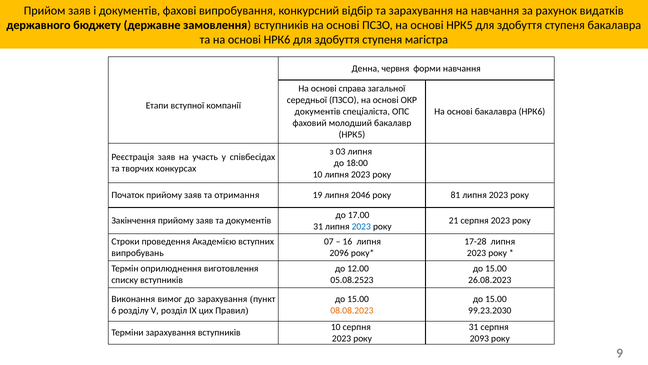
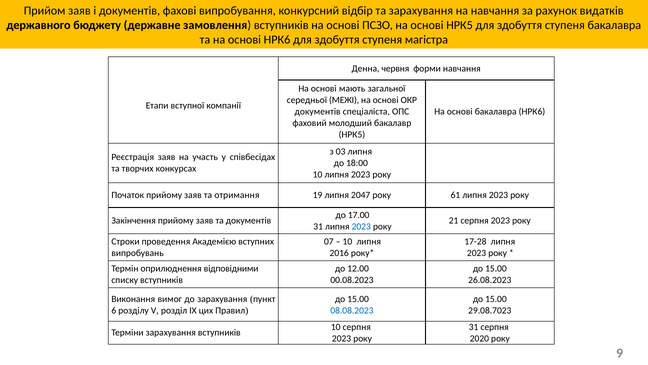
справа: справа -> мають
ПЗСО: ПЗСО -> МЕЖІ
2046: 2046 -> 2047
81: 81 -> 61
16 at (347, 241): 16 -> 10
2096: 2096 -> 2016
виготовлення: виготовлення -> відповідними
05.08.2523: 05.08.2523 -> 00.08.2023
08.08.2023 colour: orange -> blue
99.23.2030: 99.23.2030 -> 29.08.7023
2093: 2093 -> 2020
